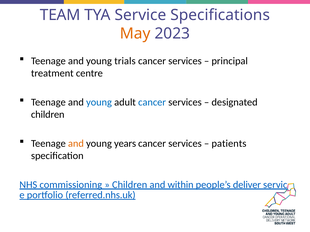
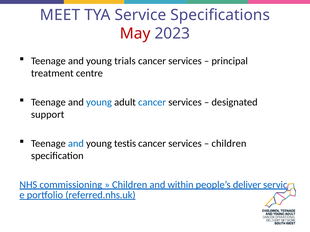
TEAM: TEAM -> MEET
May colour: orange -> red
children at (48, 115): children -> support
and at (76, 144) colour: orange -> blue
years: years -> testis
patients at (229, 144): patients -> children
